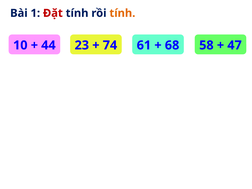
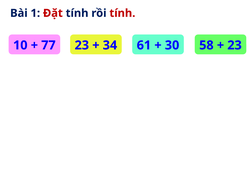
tính at (122, 13) colour: orange -> red
44: 44 -> 77
74: 74 -> 34
68: 68 -> 30
47 at (235, 45): 47 -> 23
